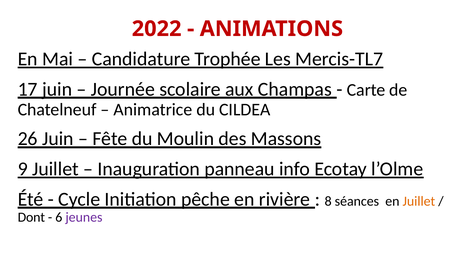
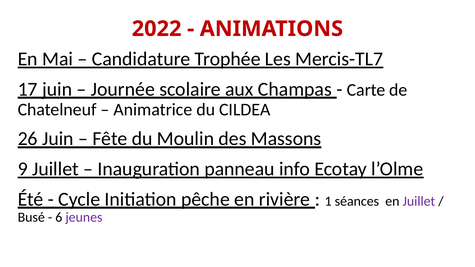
8: 8 -> 1
Juillet at (419, 201) colour: orange -> purple
Dont: Dont -> Busé
